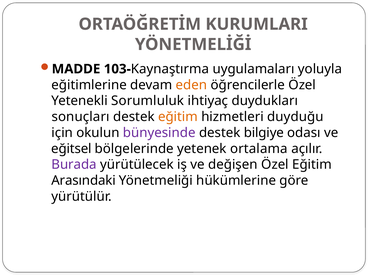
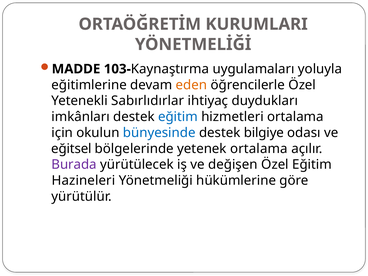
Sorumluluk: Sorumluluk -> Sabırlıdırlar
sonuçları: sonuçları -> imkânları
eğitim at (178, 117) colour: orange -> blue
hizmetleri duyduğu: duyduğu -> ortalama
bünyesinde colour: purple -> blue
Arasındaki: Arasındaki -> Hazineleri
